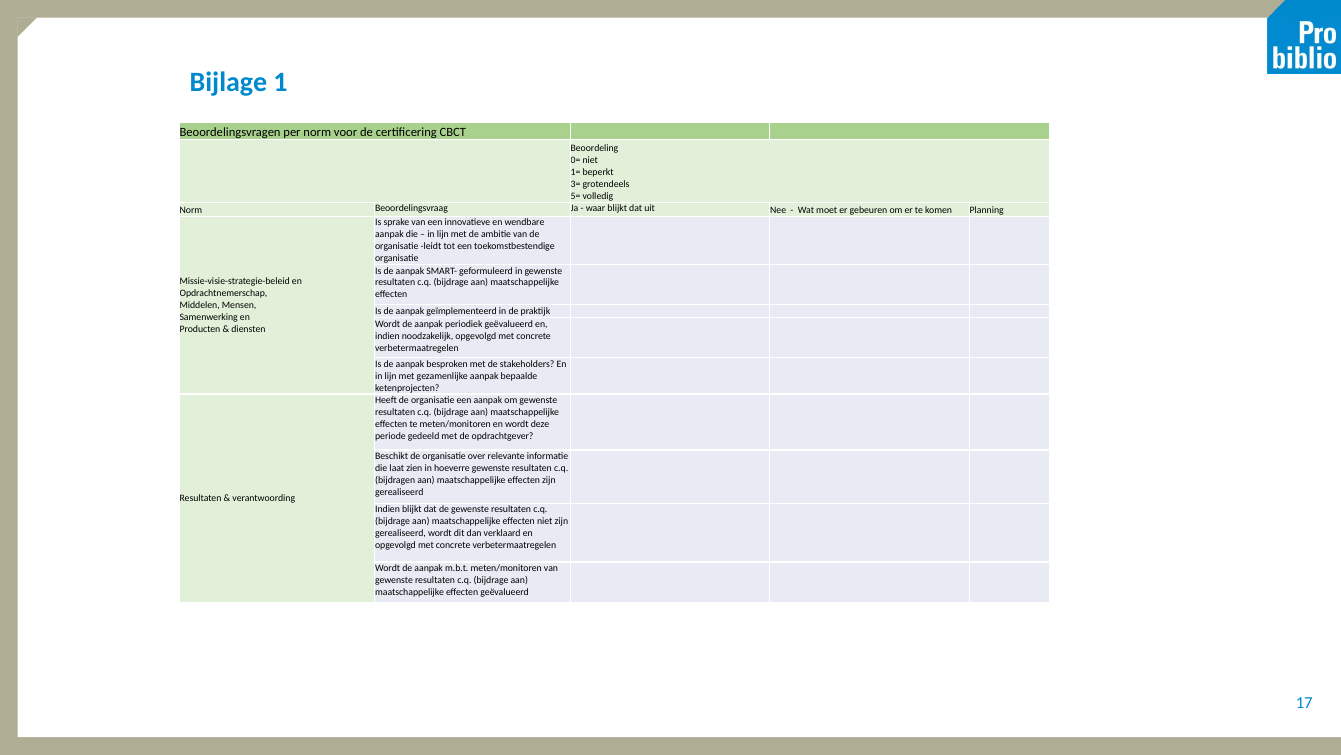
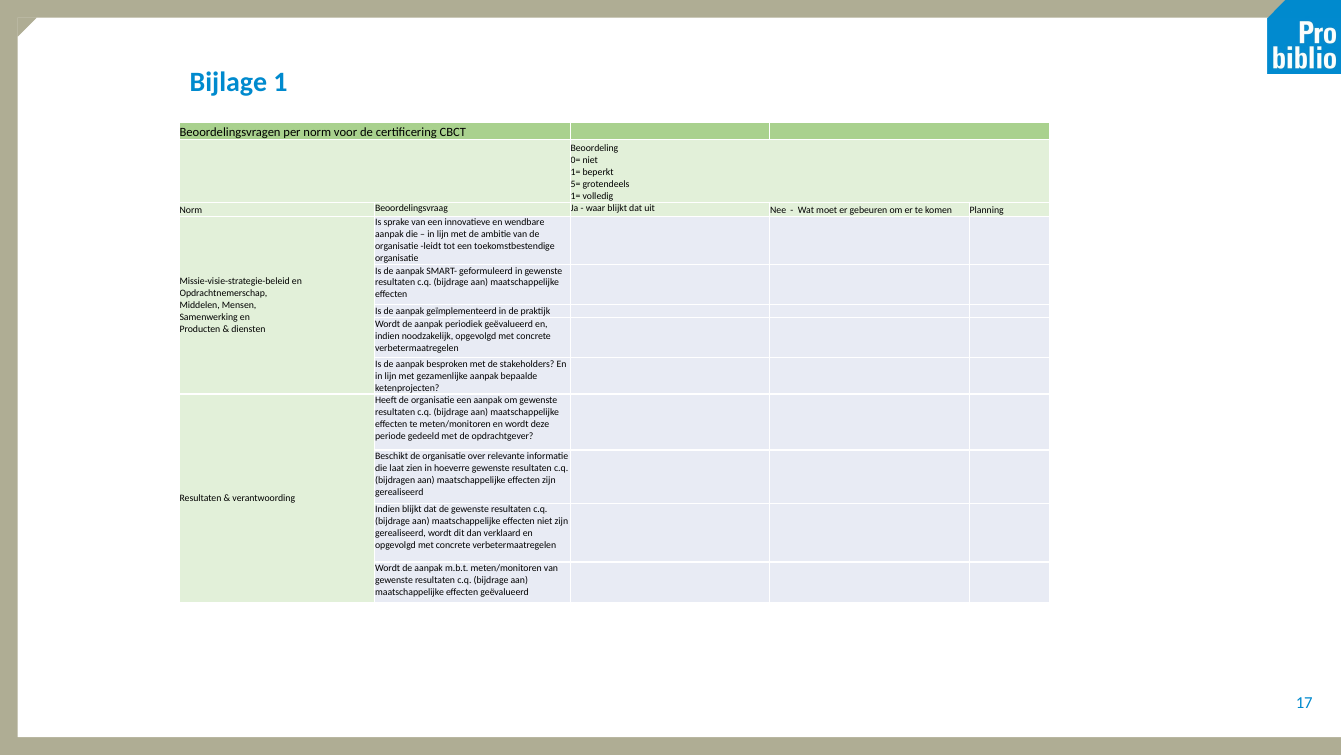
3=: 3= -> 5=
5= at (576, 196): 5= -> 1=
